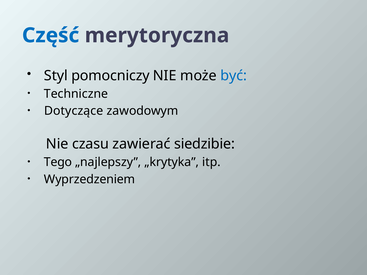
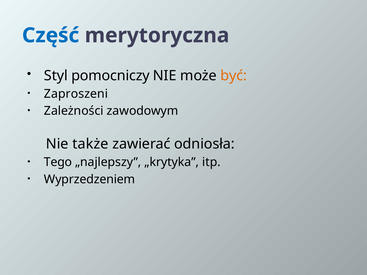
być colour: blue -> orange
Techniczne: Techniczne -> Zaproszeni
Dotyczące: Dotyczące -> Zależności
czasu: czasu -> także
siedzibie: siedzibie -> odniosła
